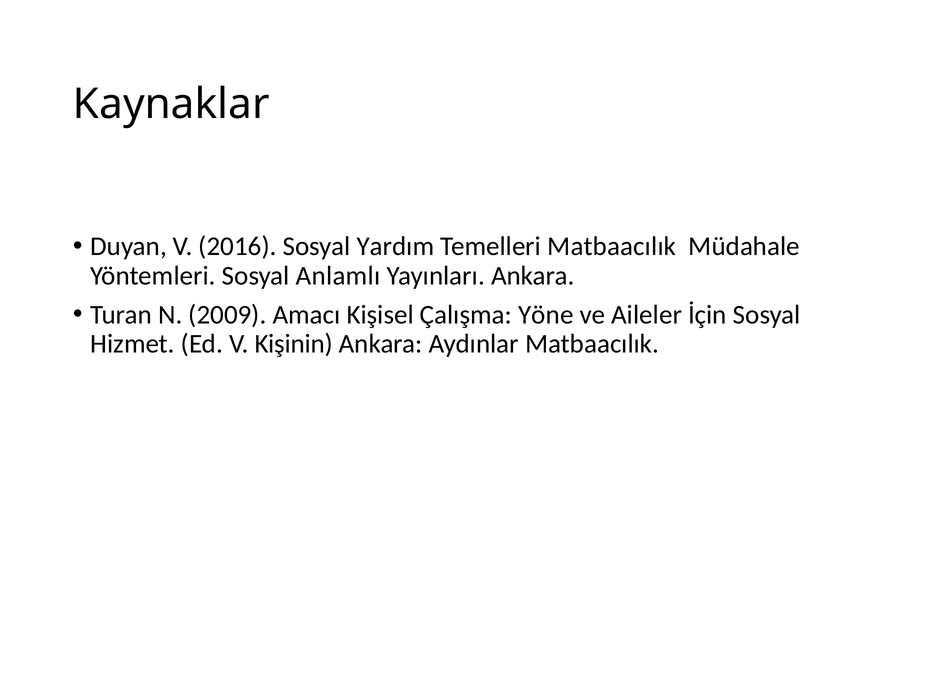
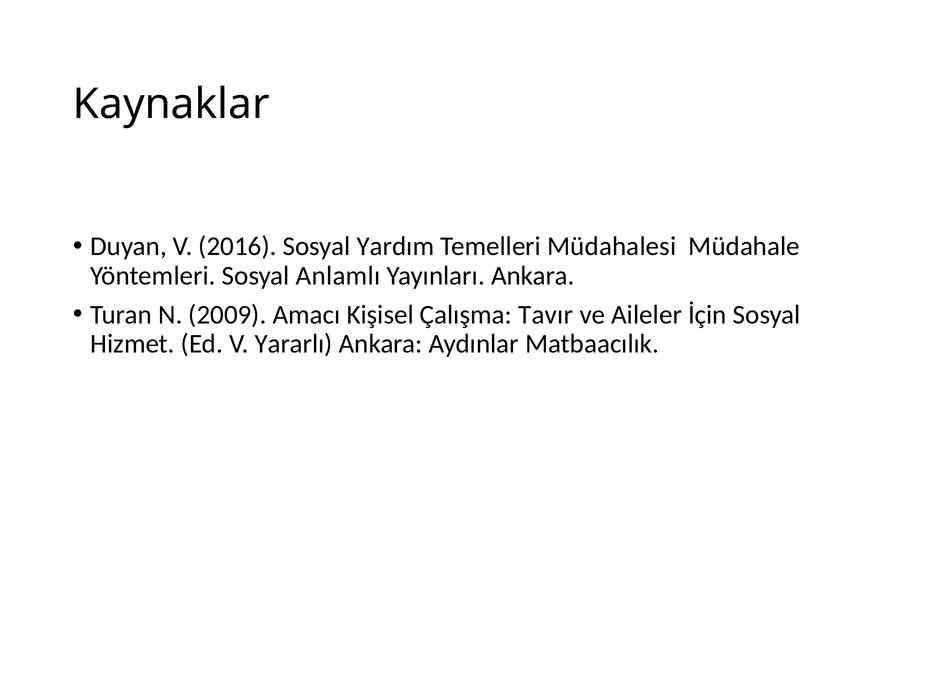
Temelleri Matbaacılık: Matbaacılık -> Müdahalesi
Yöne: Yöne -> Tavır
Kişinin: Kişinin -> Yararlı
